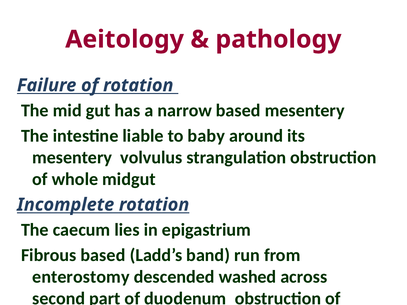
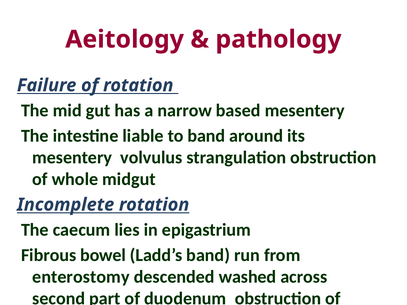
to baby: baby -> band
Fibrous based: based -> bowel
